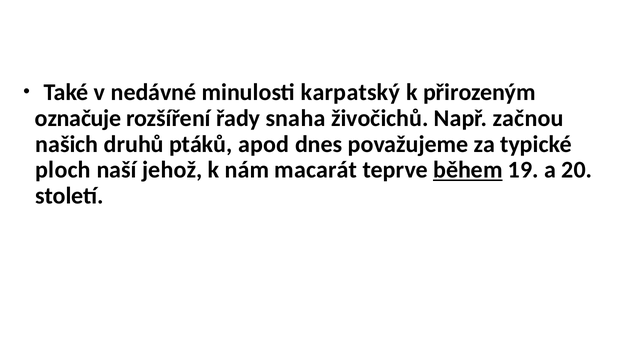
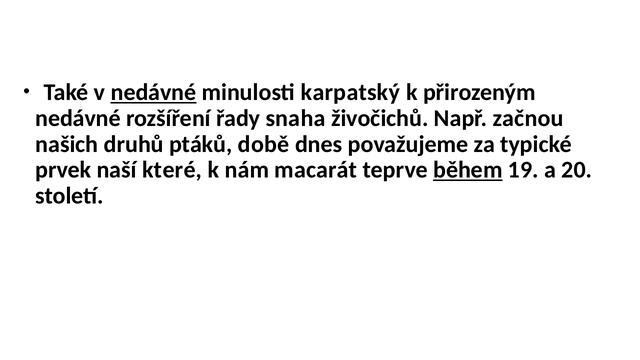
nedávné at (154, 92) underline: none -> present
označuje at (78, 118): označuje -> nedávné
apod: apod -> době
ploch: ploch -> prvek
jehož: jehož -> které
